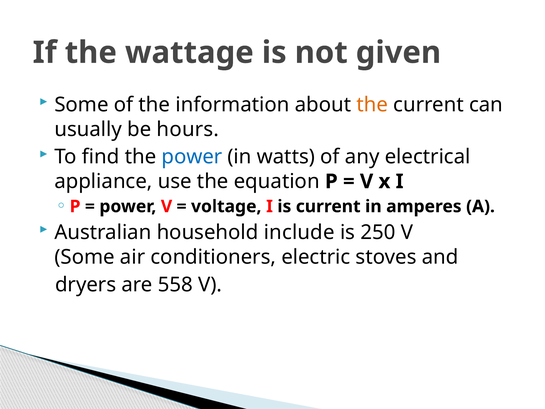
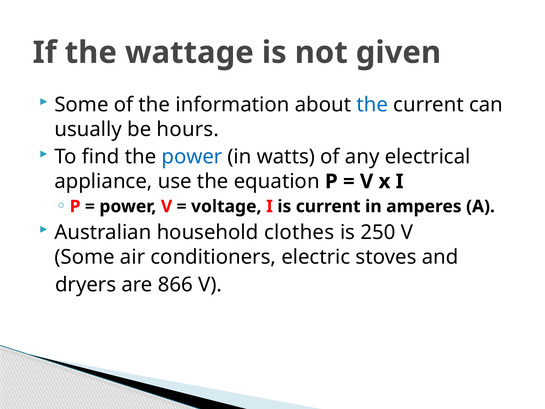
the at (372, 105) colour: orange -> blue
include: include -> clothes
558: 558 -> 866
